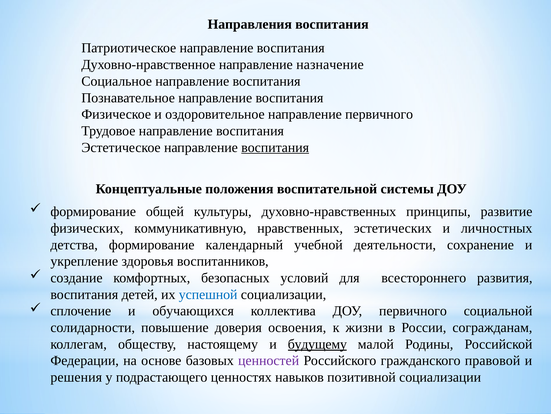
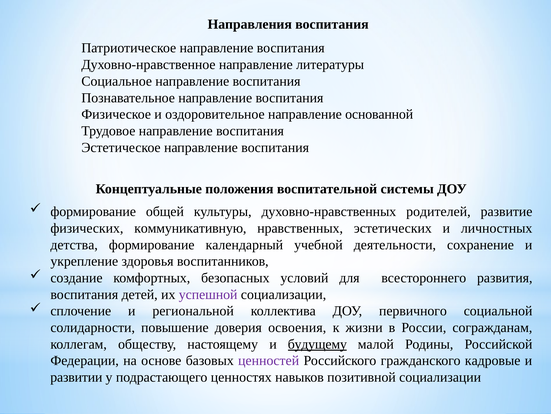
назначение: назначение -> литературы
направление первичного: первичного -> основанной
воспитания at (275, 147) underline: present -> none
принципы: принципы -> родителей
успешной colour: blue -> purple
обучающихся: обучающихся -> региональной
правовой: правовой -> кадровые
решения: решения -> развитии
